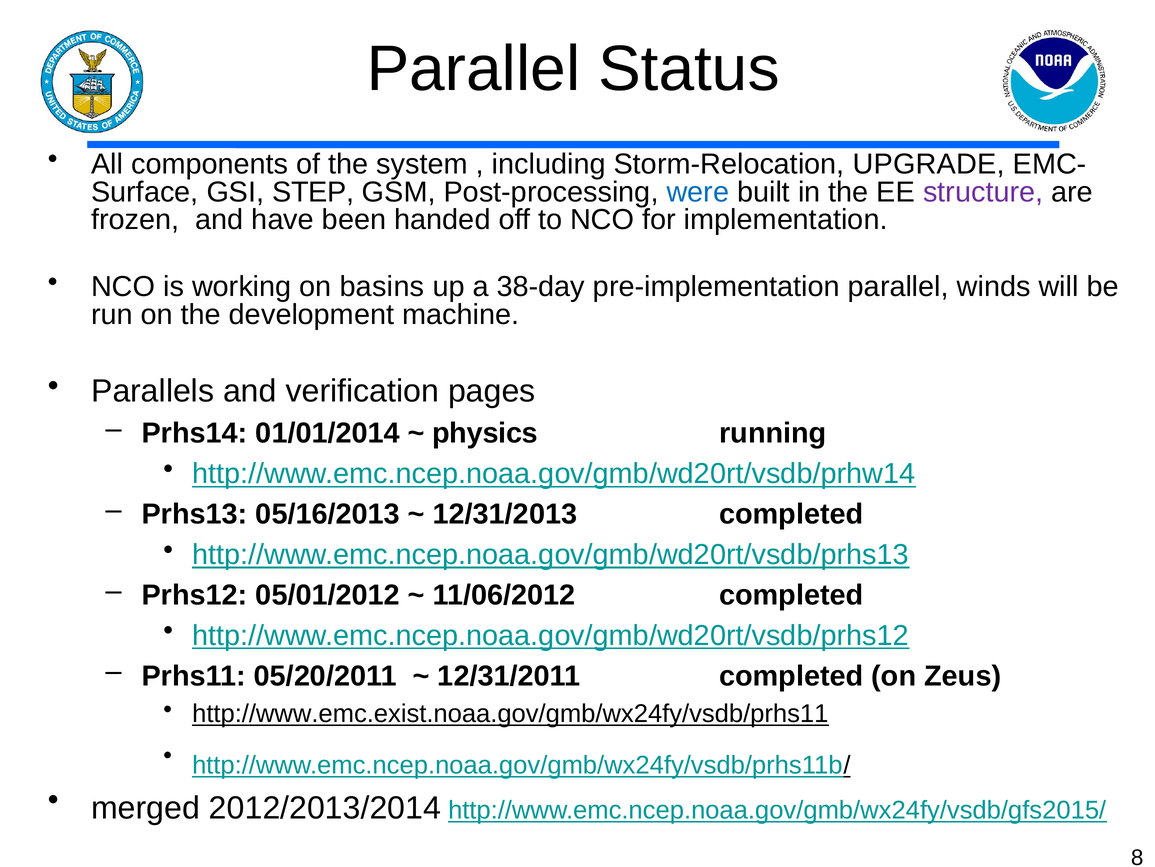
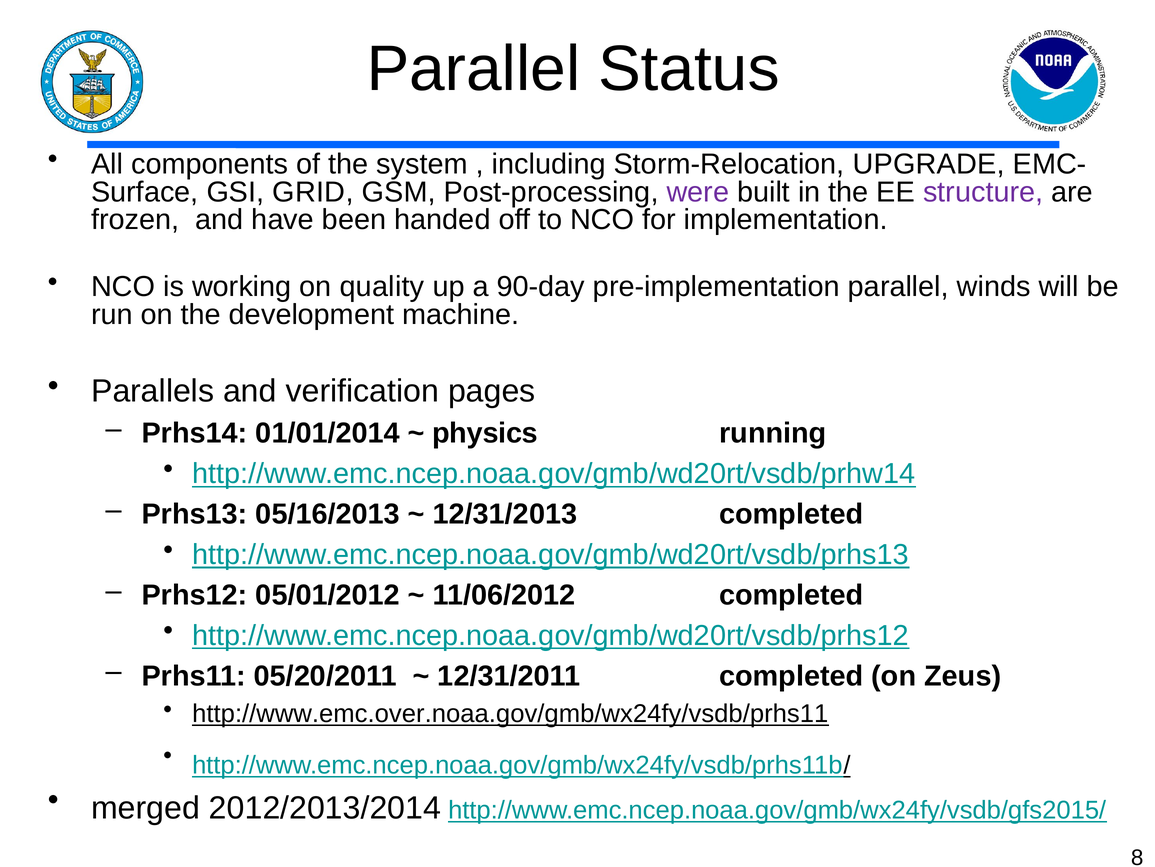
STEP: STEP -> GRID
were colour: blue -> purple
basins: basins -> quality
38-day: 38-day -> 90-day
http://www.emc.exist.noaa.gov/gmb/wx24fy/vsdb/prhs11: http://www.emc.exist.noaa.gov/gmb/wx24fy/vsdb/prhs11 -> http://www.emc.over.noaa.gov/gmb/wx24fy/vsdb/prhs11
